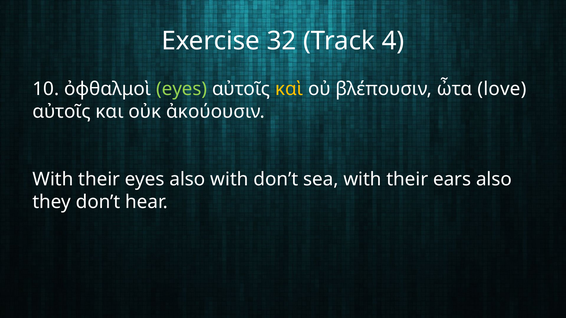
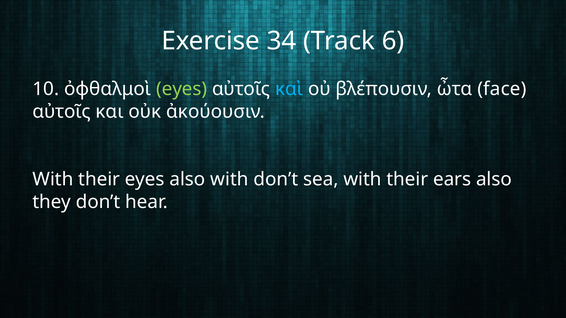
32: 32 -> 34
4: 4 -> 6
καὶ colour: yellow -> light blue
love: love -> face
